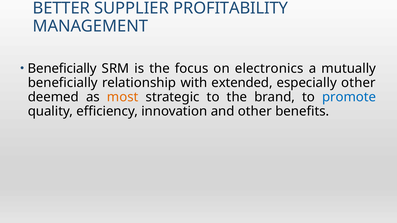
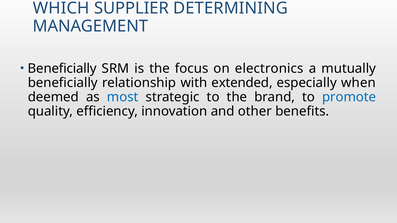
BETTER: BETTER -> WHICH
PROFITABILITY: PROFITABILITY -> DETERMINING
especially other: other -> when
most colour: orange -> blue
